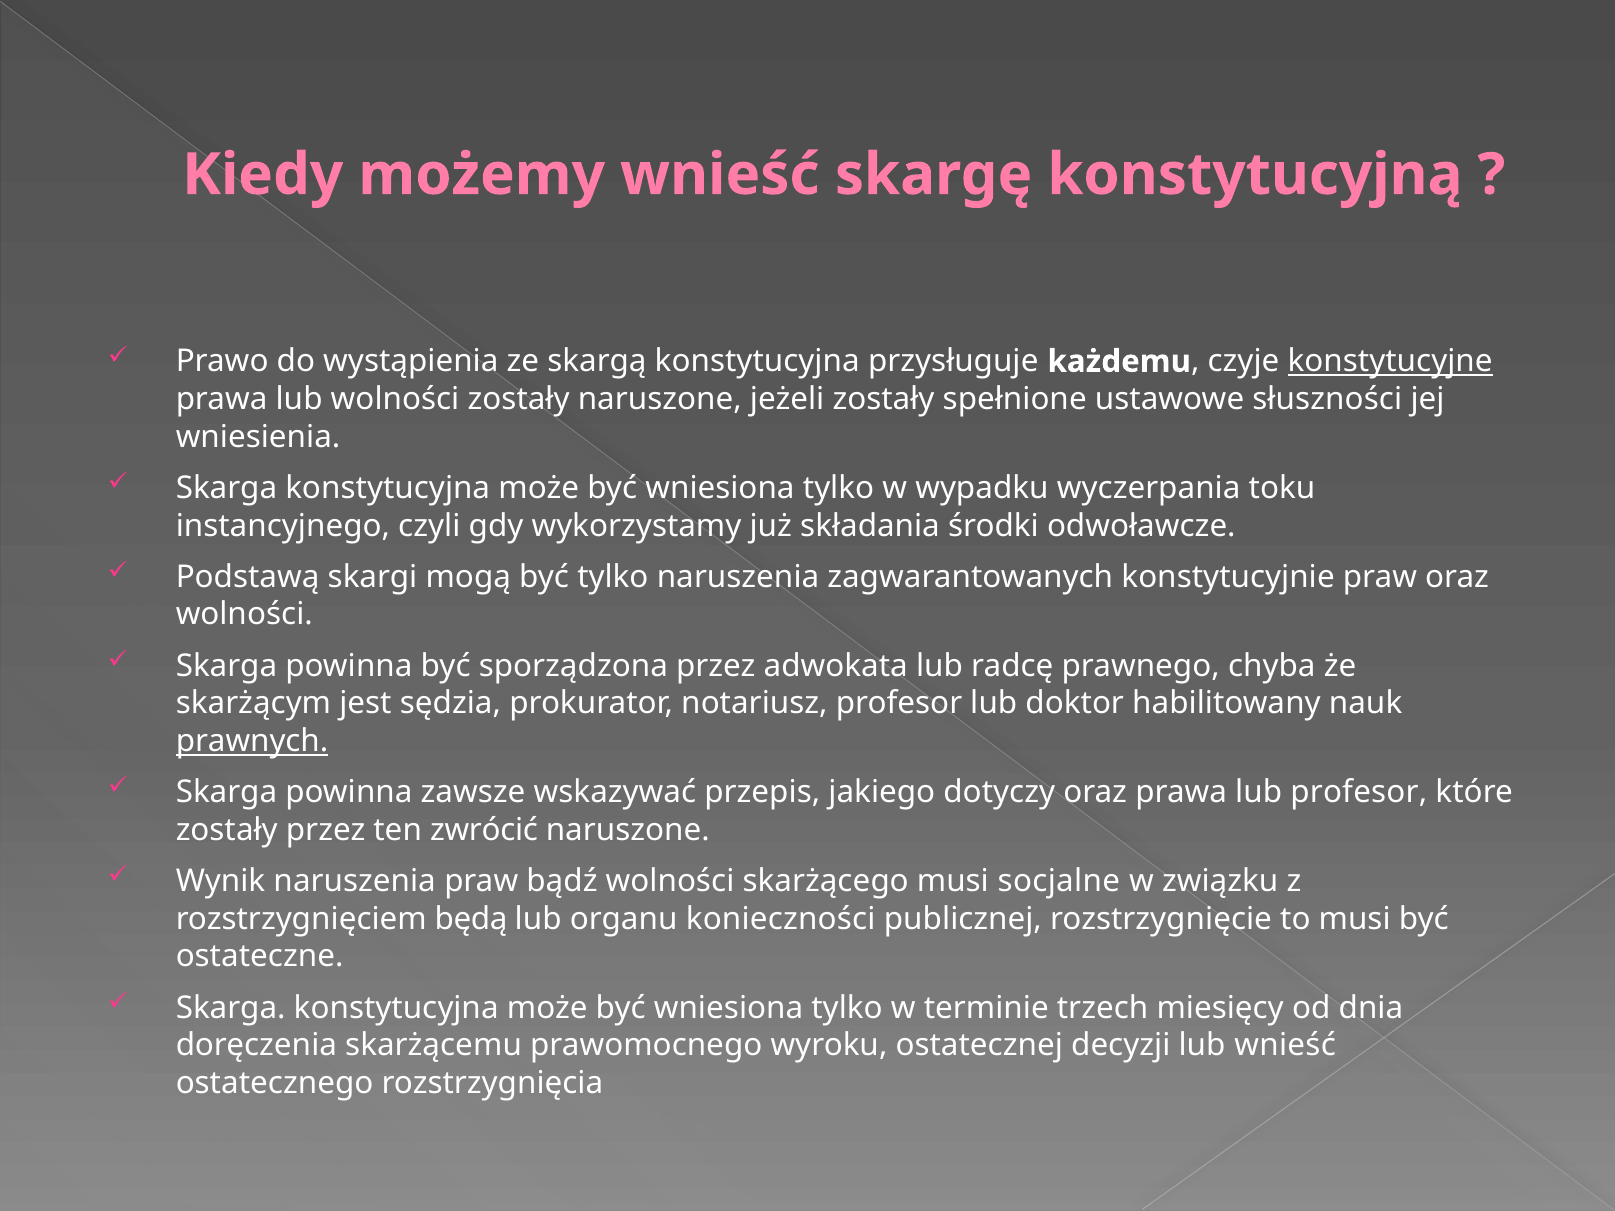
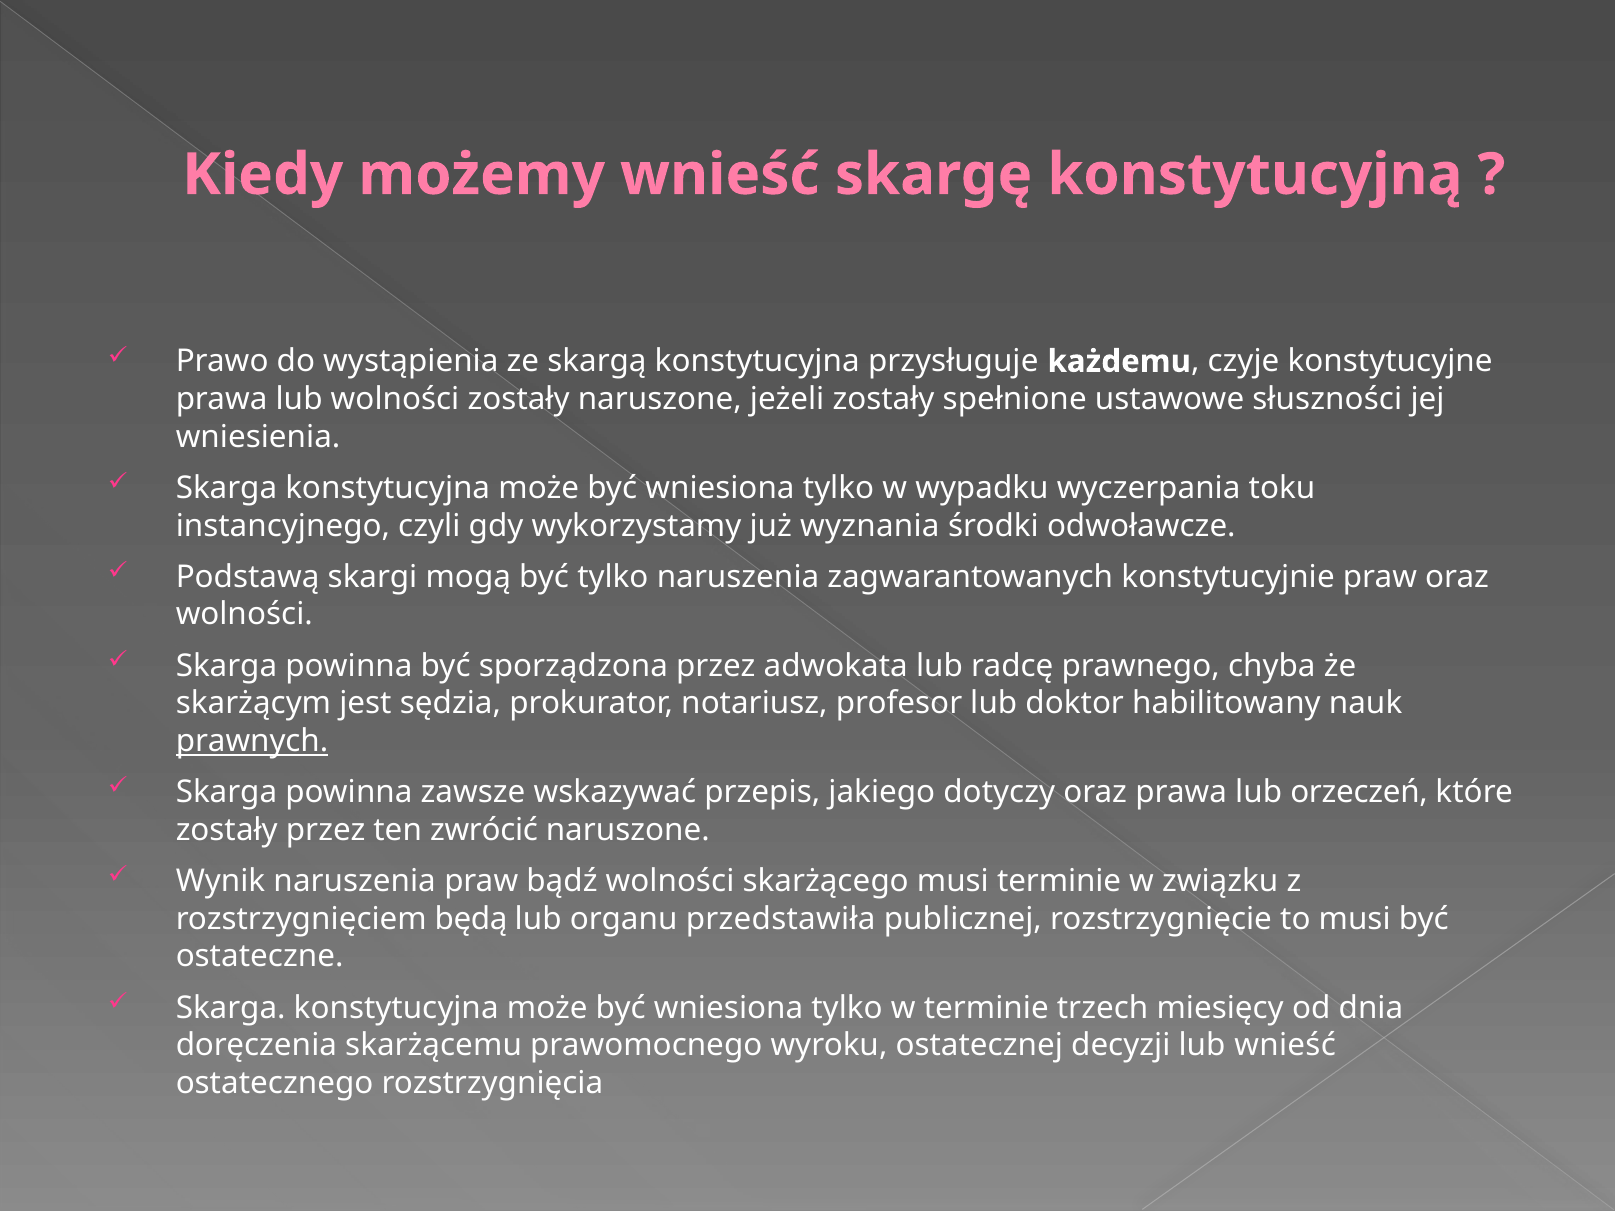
konstytucyjne underline: present -> none
składania: składania -> wyznania
lub profesor: profesor -> orzeczeń
musi socjalne: socjalne -> terminie
konieczności: konieczności -> przedstawiła
